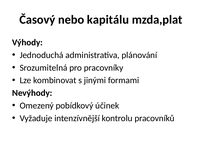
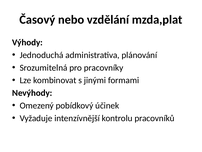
kapitálu: kapitálu -> vzdělání
